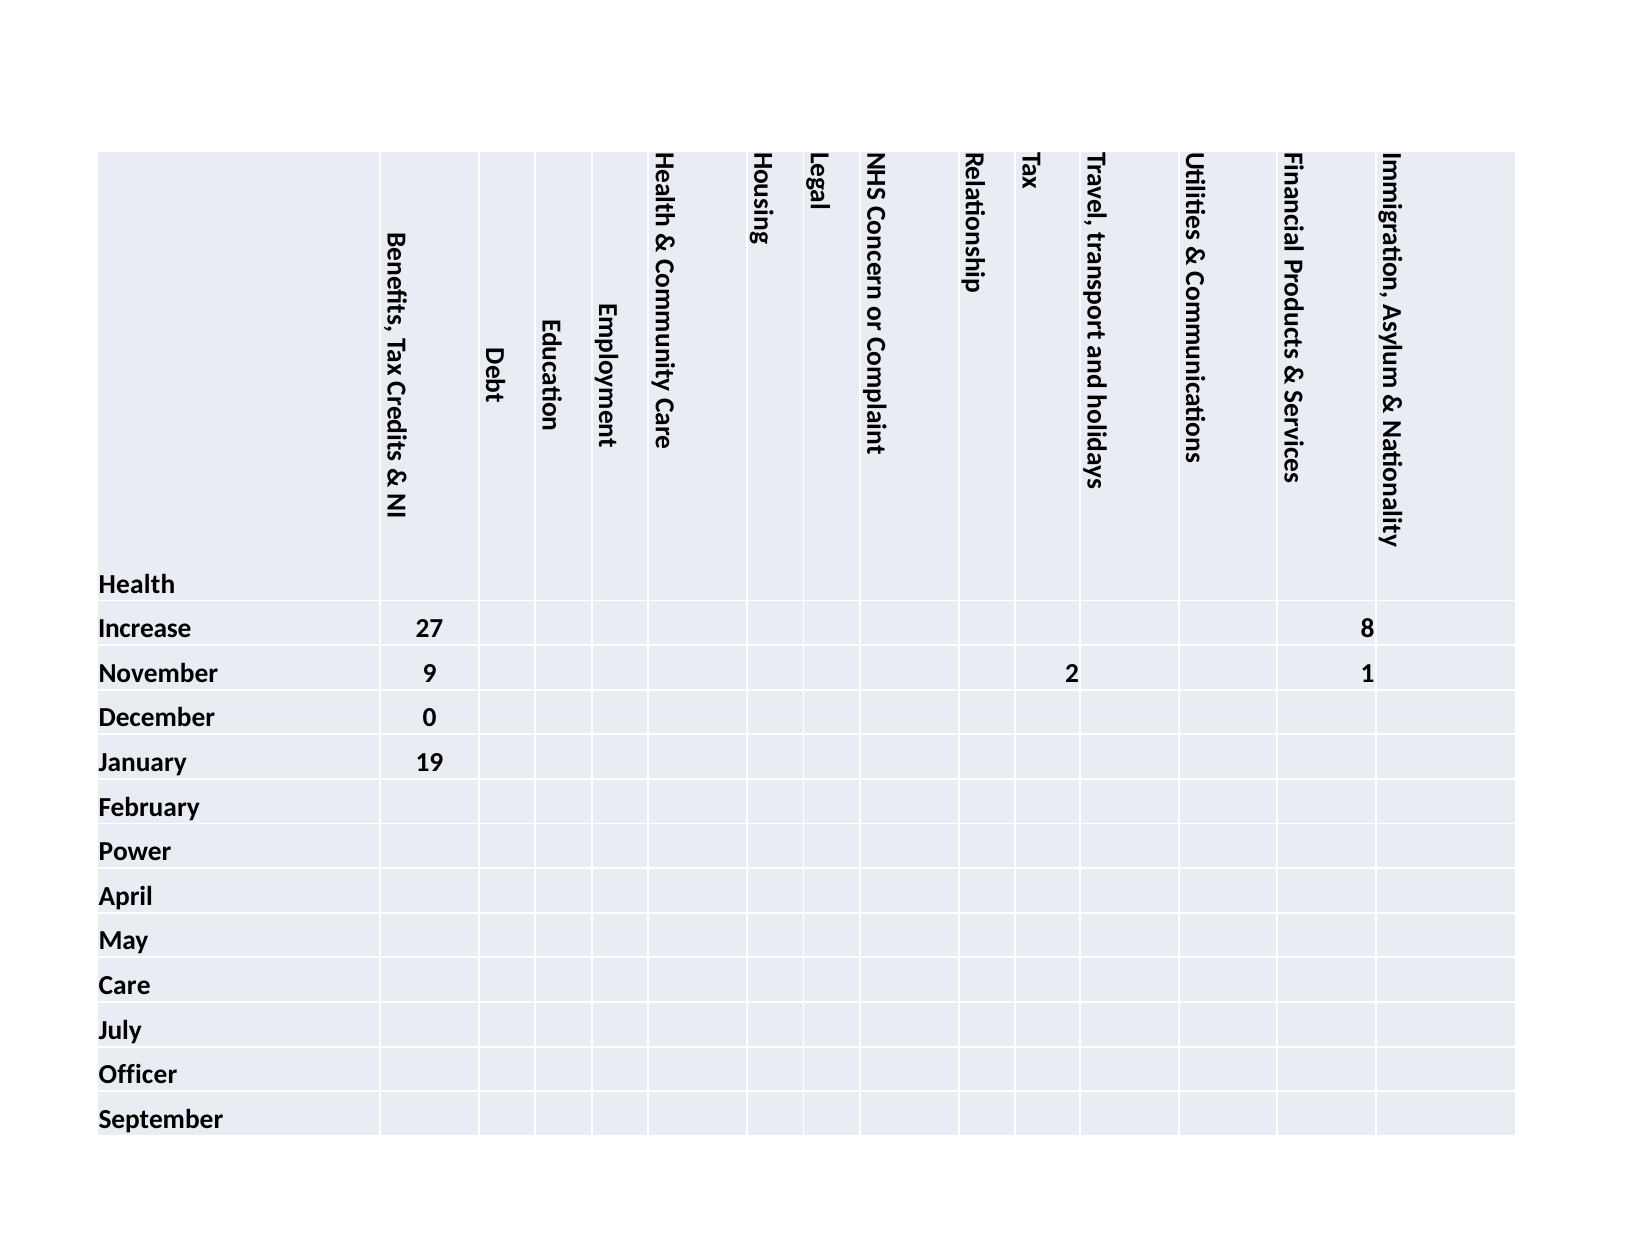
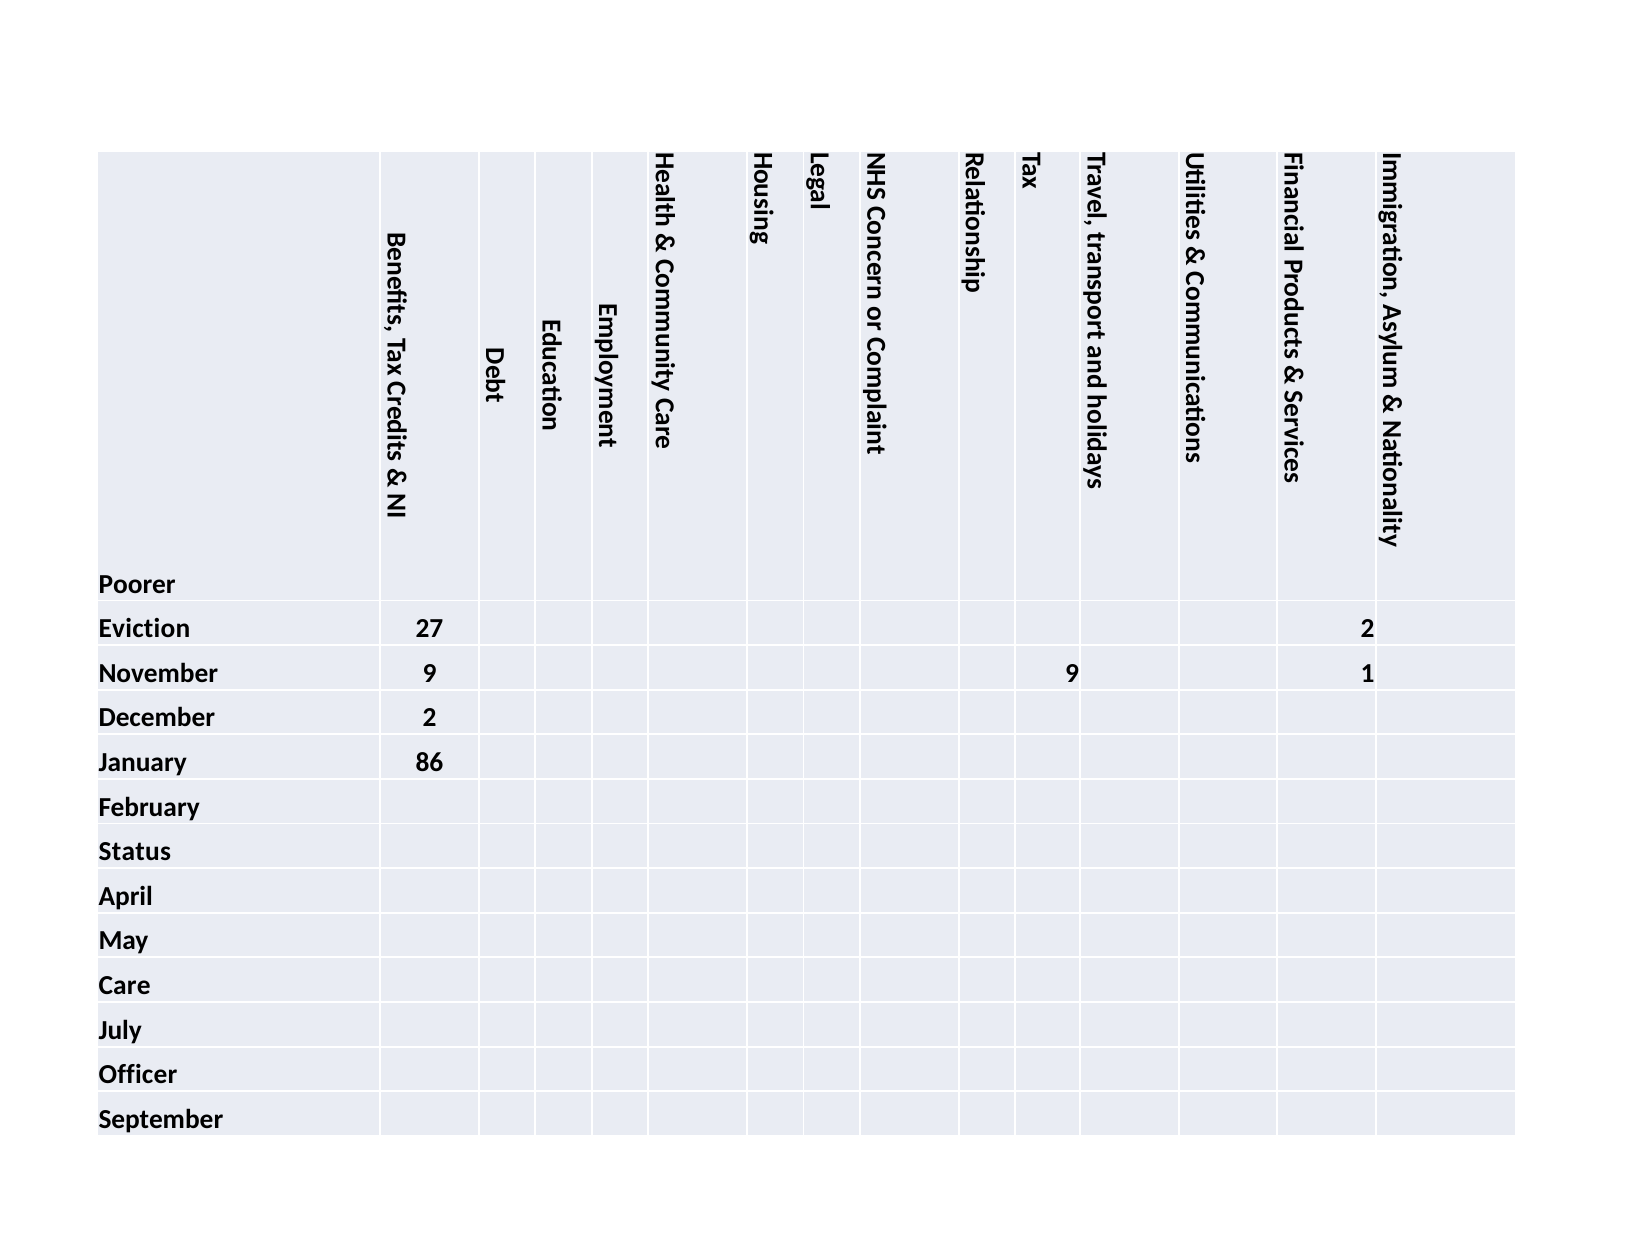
Health: Health -> Poorer
Increase: Increase -> Eviction
27 8: 8 -> 2
9 2: 2 -> 9
December 0: 0 -> 2
19: 19 -> 86
Power: Power -> Status
